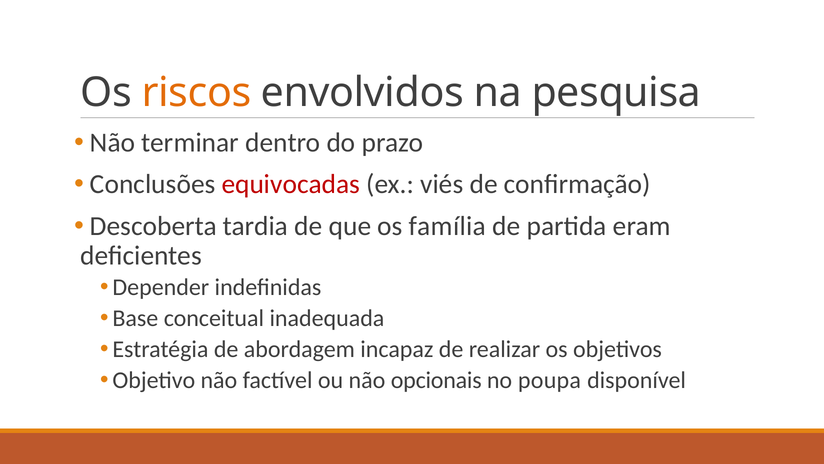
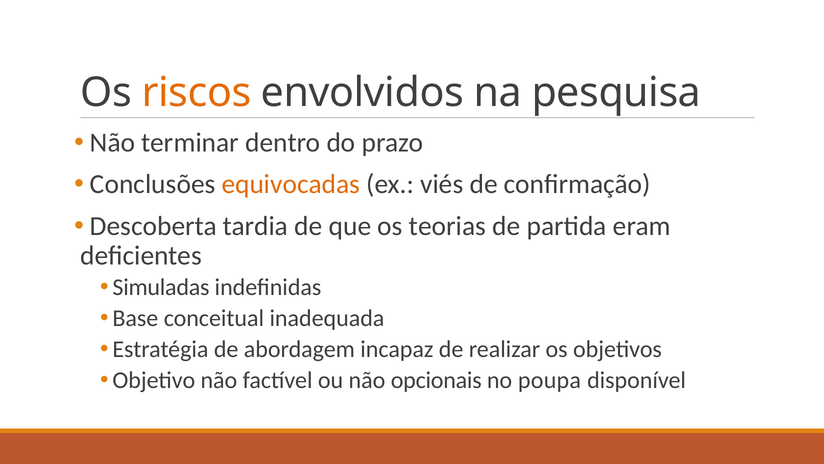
equivocadas colour: red -> orange
família: família -> teorias
Depender: Depender -> Simuladas
